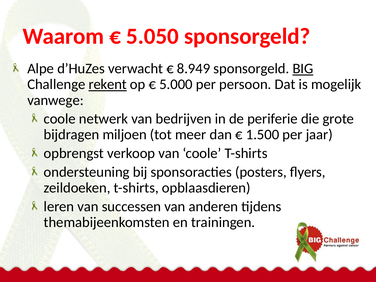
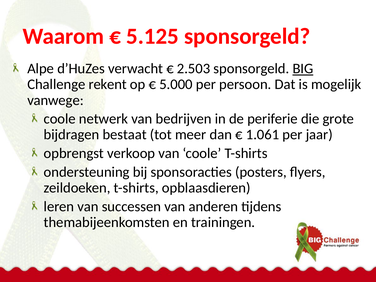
5.050: 5.050 -> 5.125
8.949: 8.949 -> 2.503
rekent underline: present -> none
miljoen: miljoen -> bestaat
1.500: 1.500 -> 1.061
